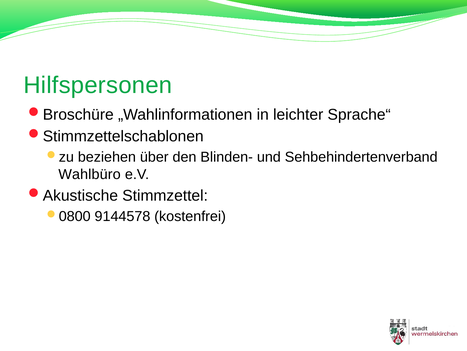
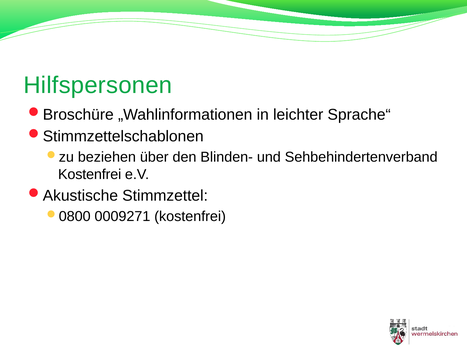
Wahlbüro at (90, 174): Wahlbüro -> Kostenfrei
9144578: 9144578 -> 0009271
